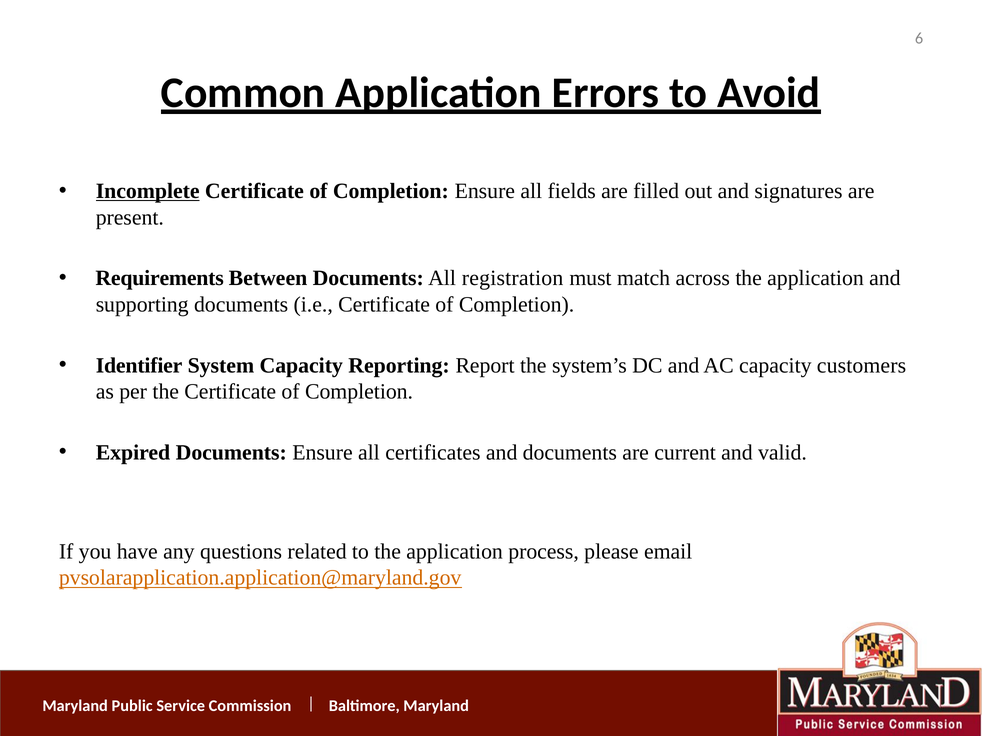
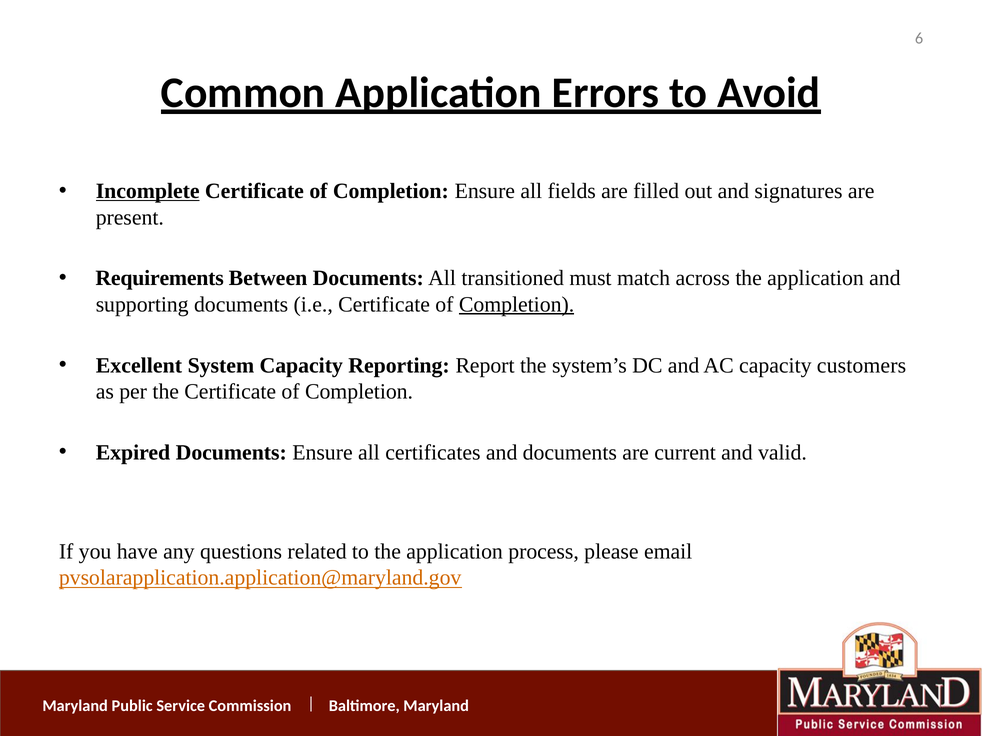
registration: registration -> transitioned
Completion at (517, 305) underline: none -> present
Identifier: Identifier -> Excellent
